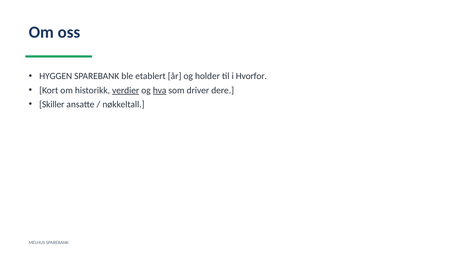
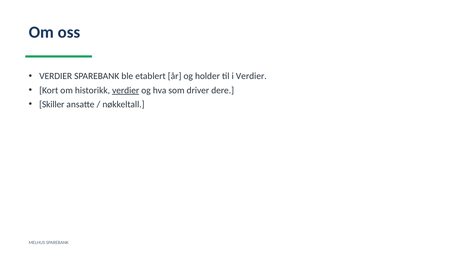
HYGGEN at (56, 76): HYGGEN -> VERDIER
i Hvorfor: Hvorfor -> Verdier
hva underline: present -> none
